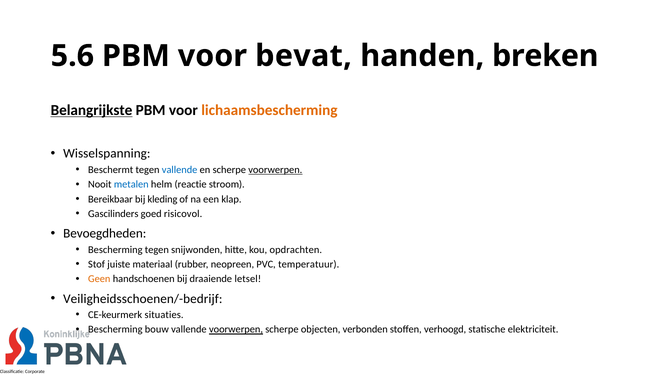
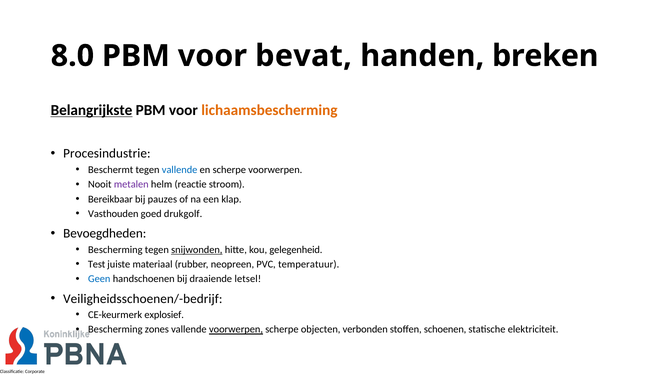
5.6: 5.6 -> 8.0
Wisselspanning: Wisselspanning -> Procesindustrie
voorwerpen at (275, 170) underline: present -> none
metalen colour: blue -> purple
kleding: kleding -> pauzes
Gascilinders: Gascilinders -> Vasthouden
risicovol: risicovol -> drukgolf
snijwonden underline: none -> present
opdrachten: opdrachten -> gelegenheid
Stof: Stof -> Test
Geen colour: orange -> blue
situaties: situaties -> explosief
bouw: bouw -> zones
verhoogd: verhoogd -> schoenen
